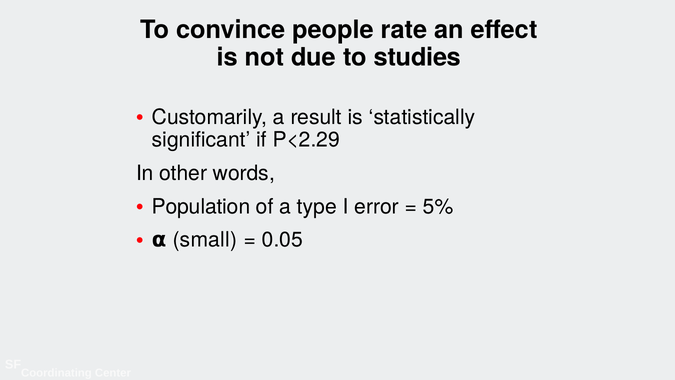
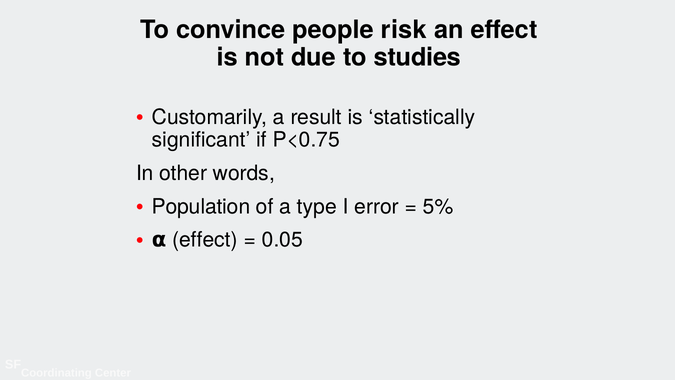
rate: rate -> risk
P<2.29: P<2.29 -> P<0.75
𝝰 small: small -> effect
